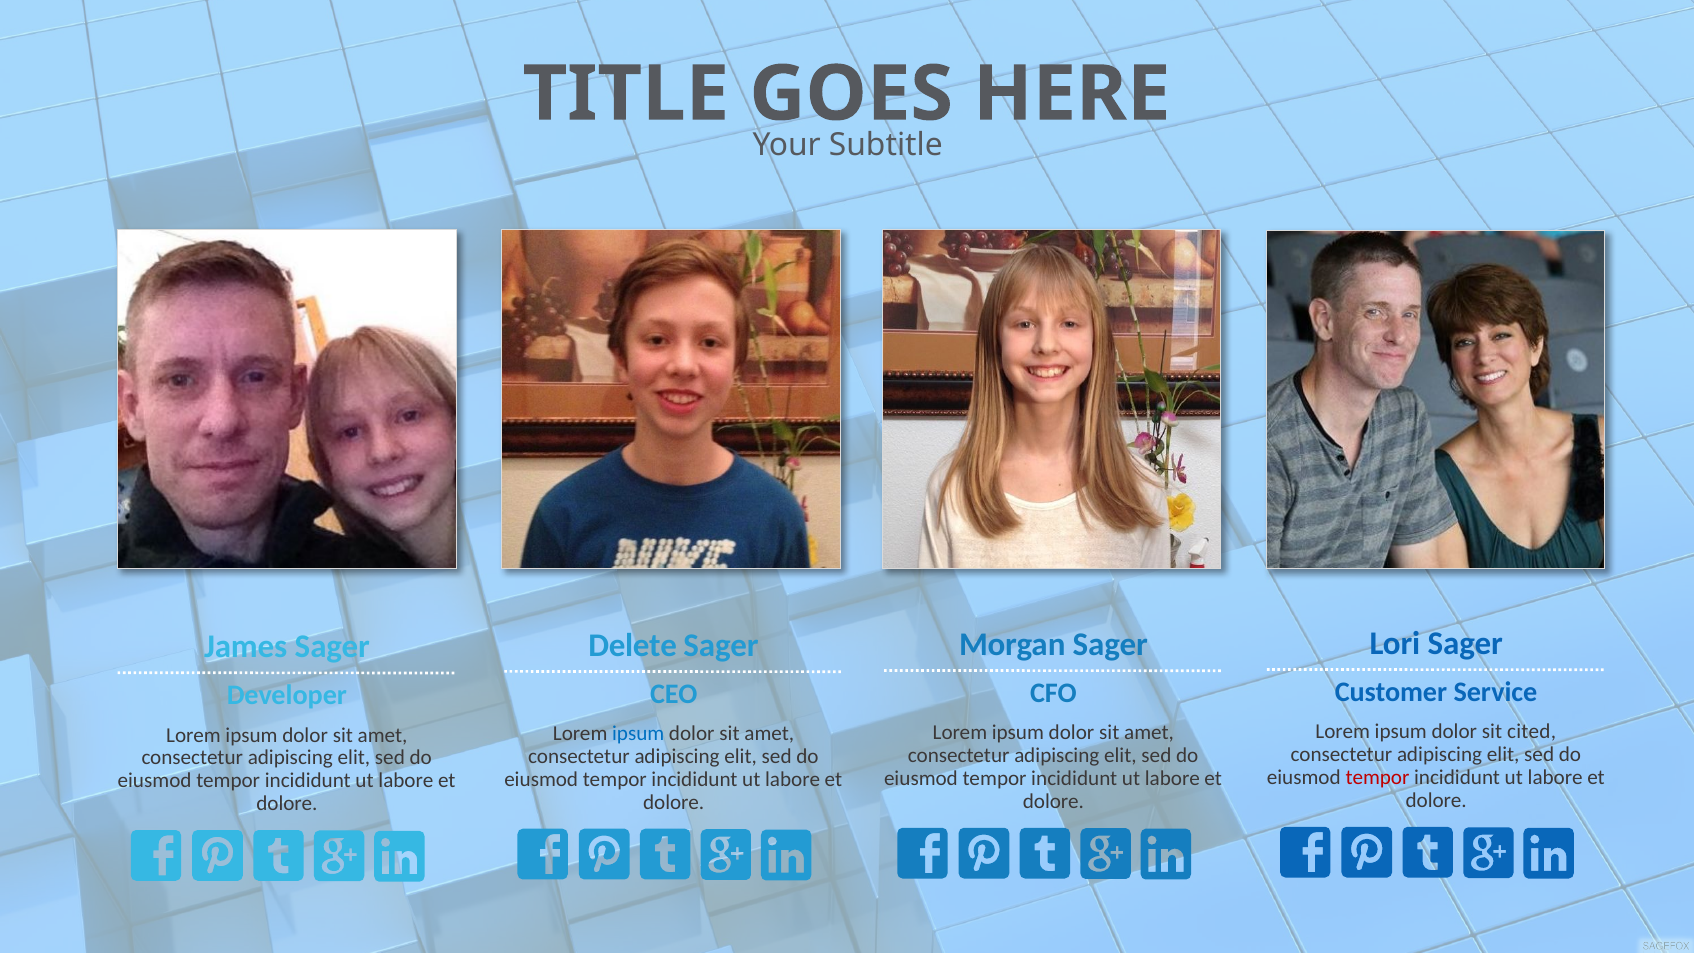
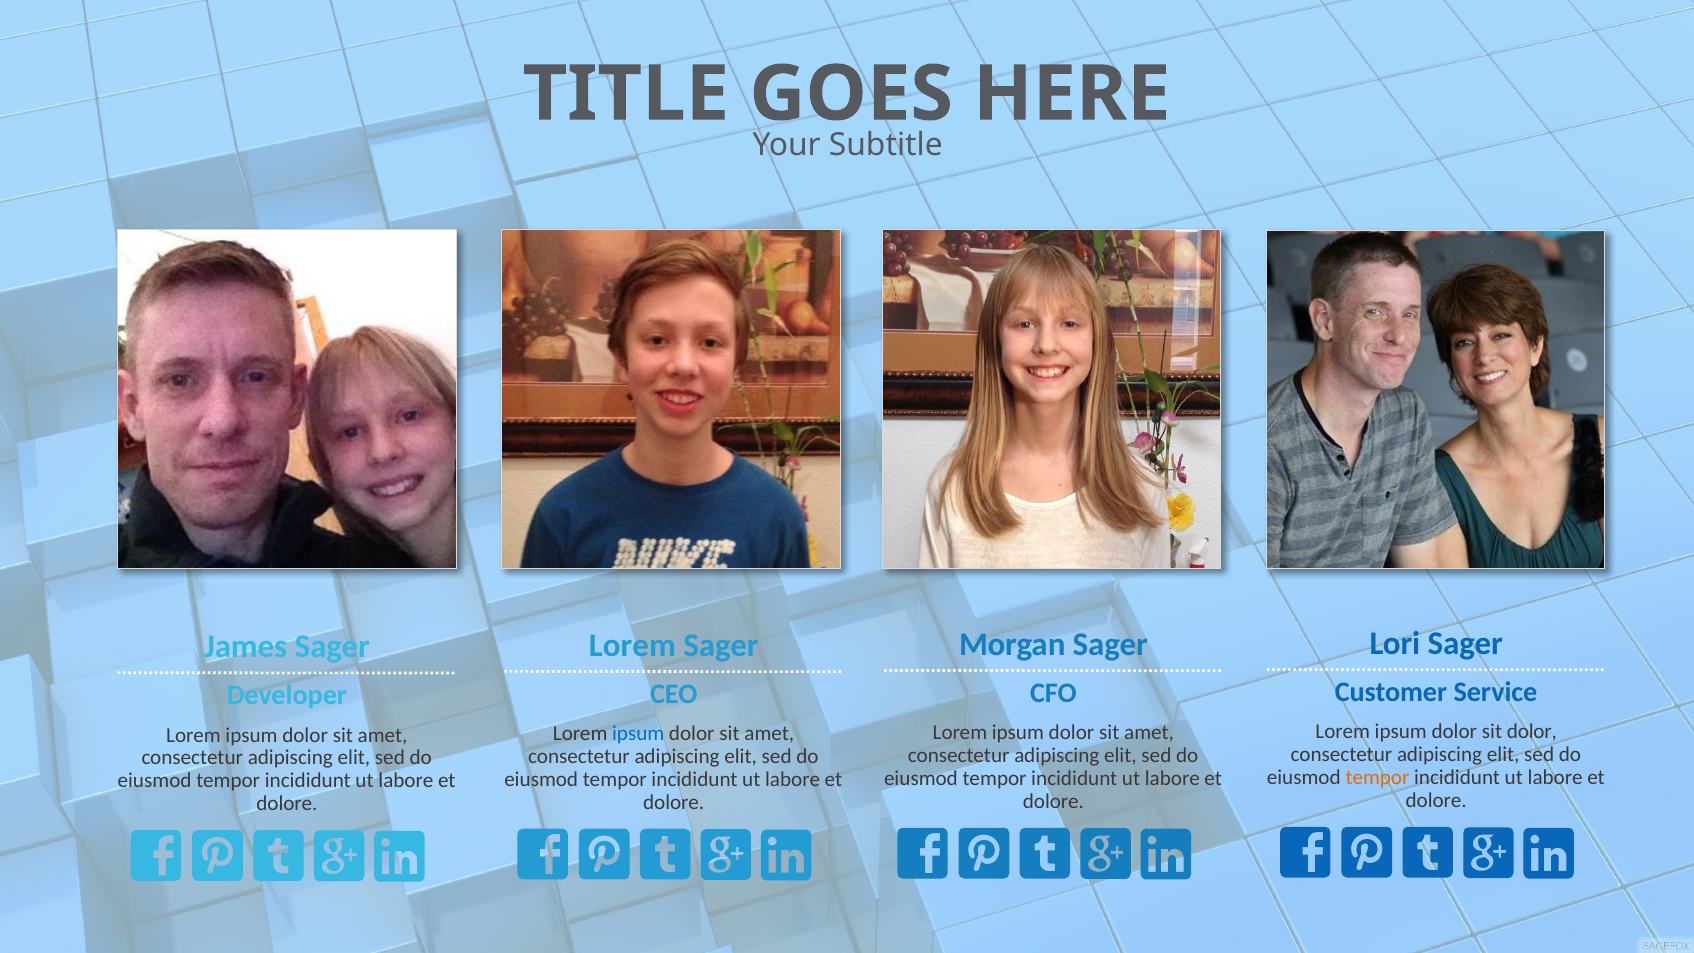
Delete at (633, 645): Delete -> Lorem
sit cited: cited -> dolor
tempor at (1377, 777) colour: red -> orange
